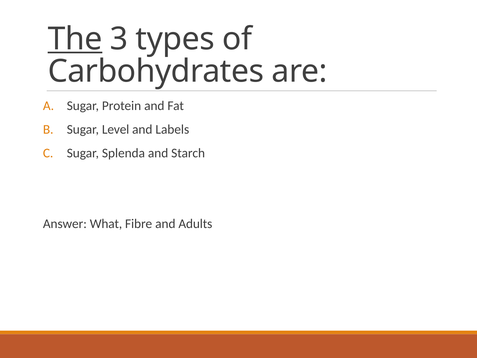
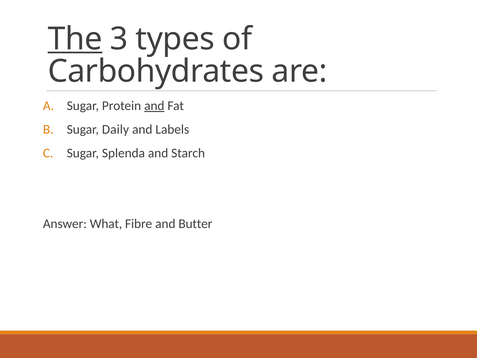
and at (154, 106) underline: none -> present
Level: Level -> Daily
Adults: Adults -> Butter
